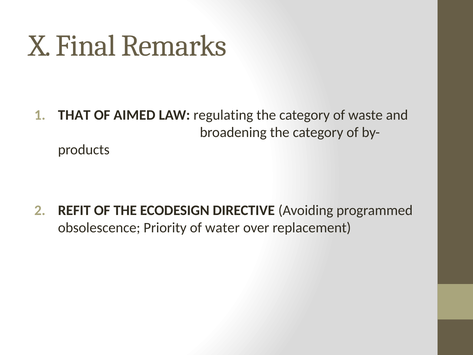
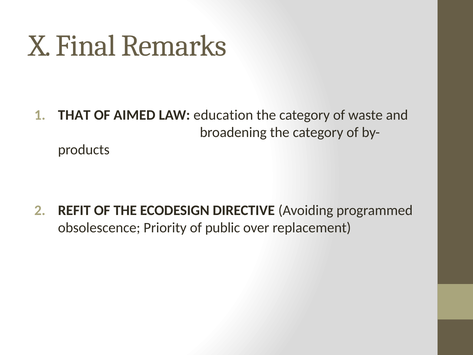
regulating: regulating -> education
water: water -> public
